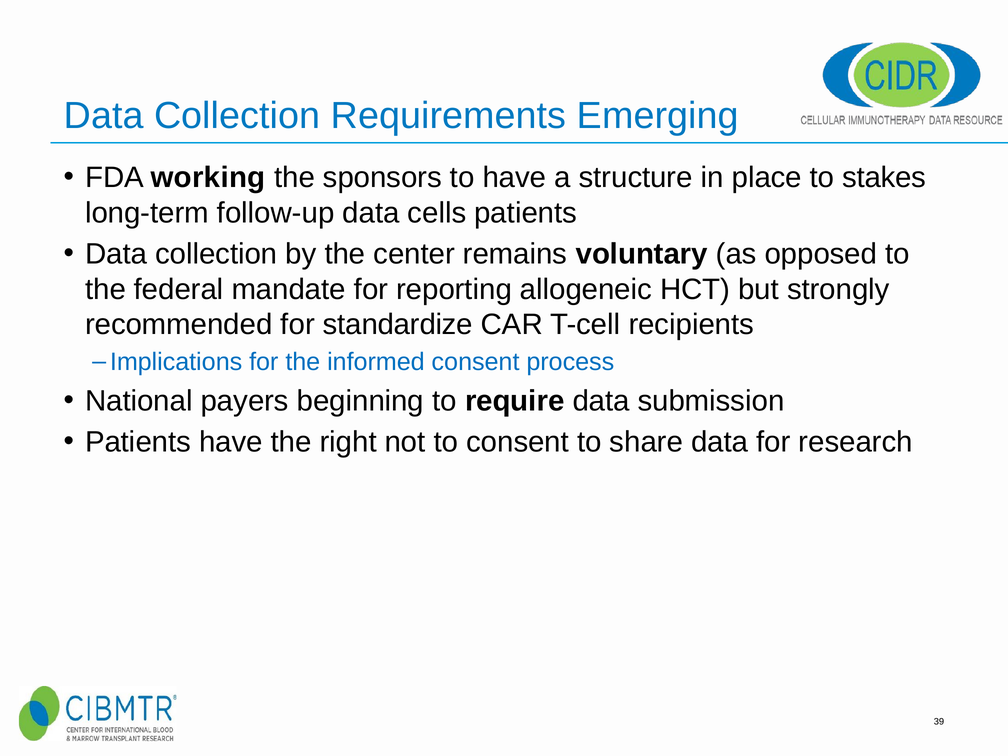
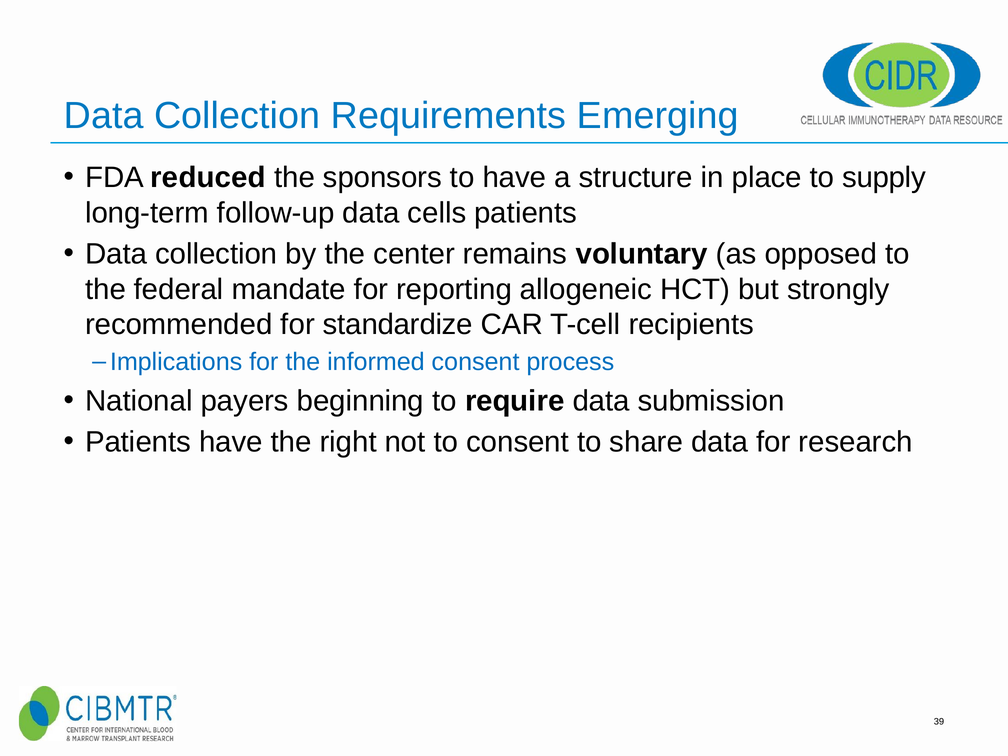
working: working -> reduced
stakes: stakes -> supply
